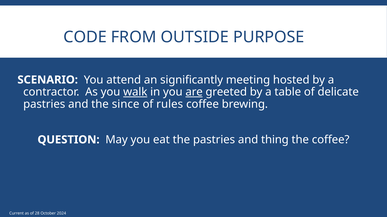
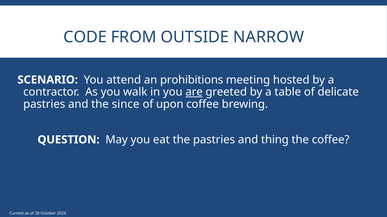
PURPOSE: PURPOSE -> NARROW
significantly: significantly -> prohibitions
walk underline: present -> none
rules: rules -> upon
